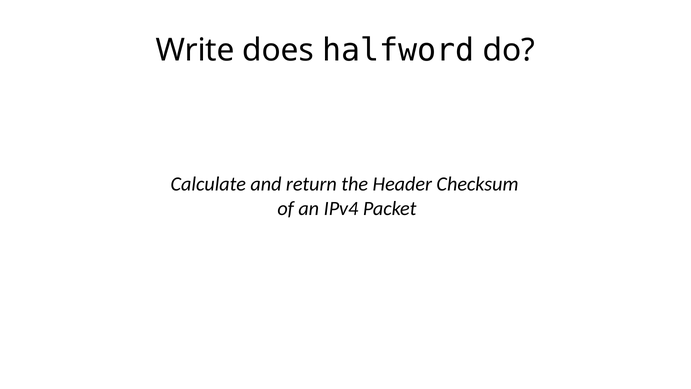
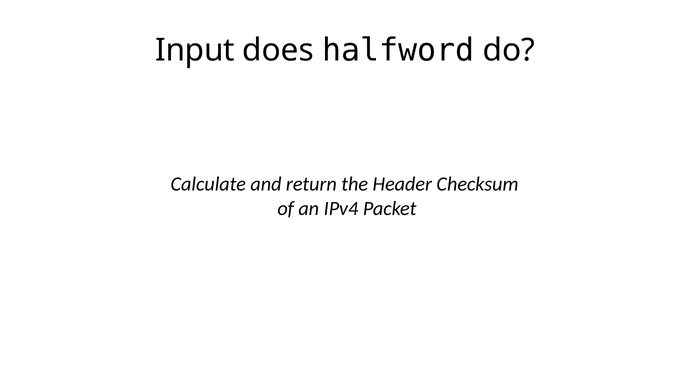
Write: Write -> Input
